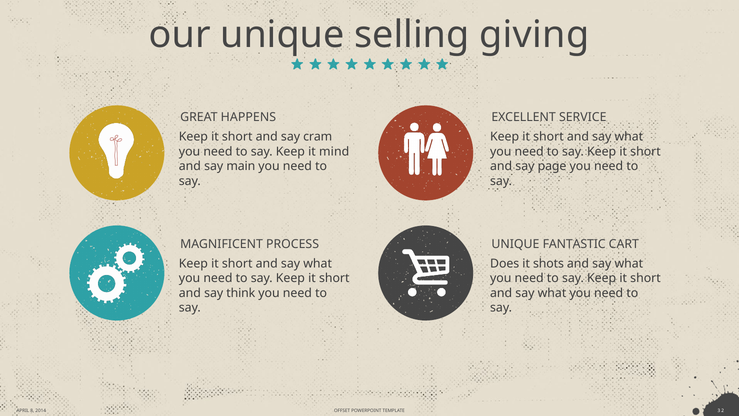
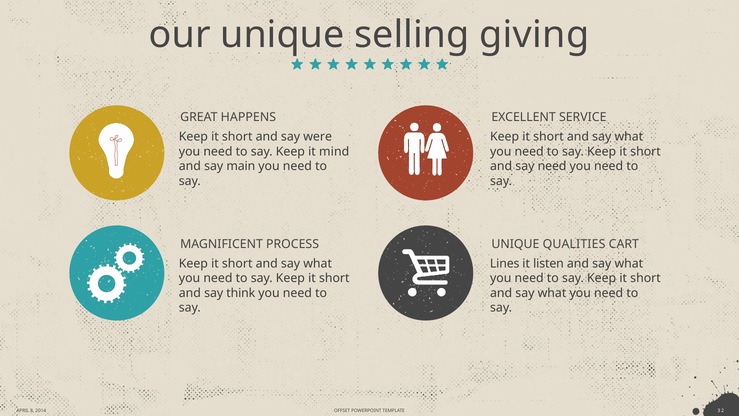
cram: cram -> were
say page: page -> need
FANTASTIC: FANTASTIC -> QUALITIES
Does: Does -> Lines
shots: shots -> listen
